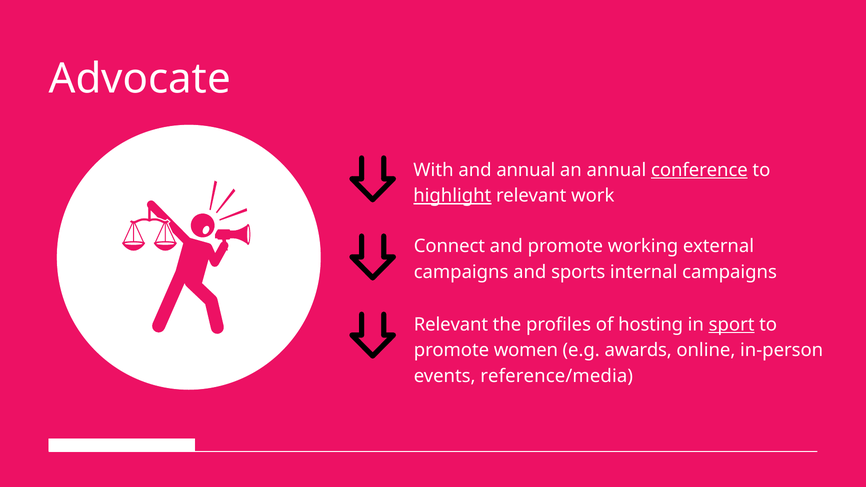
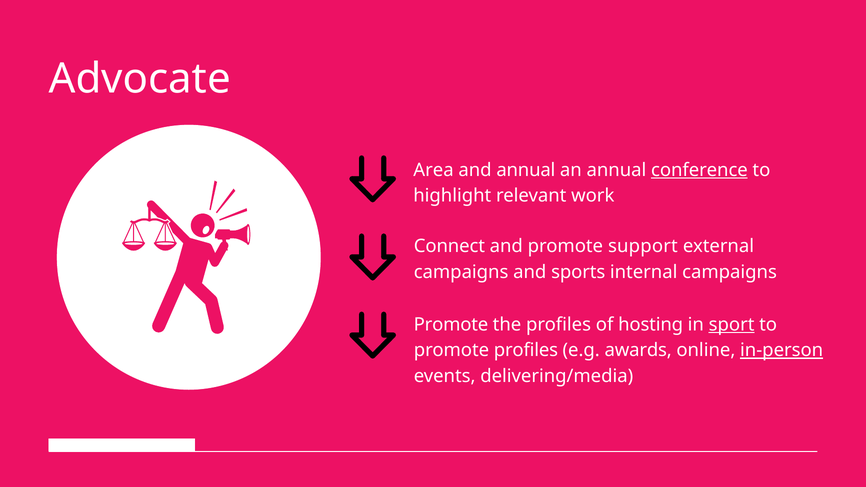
With: With -> Area
highlight underline: present -> none
working: working -> support
Relevant at (451, 325): Relevant -> Promote
promote women: women -> profiles
in-person underline: none -> present
reference/media: reference/media -> delivering/media
